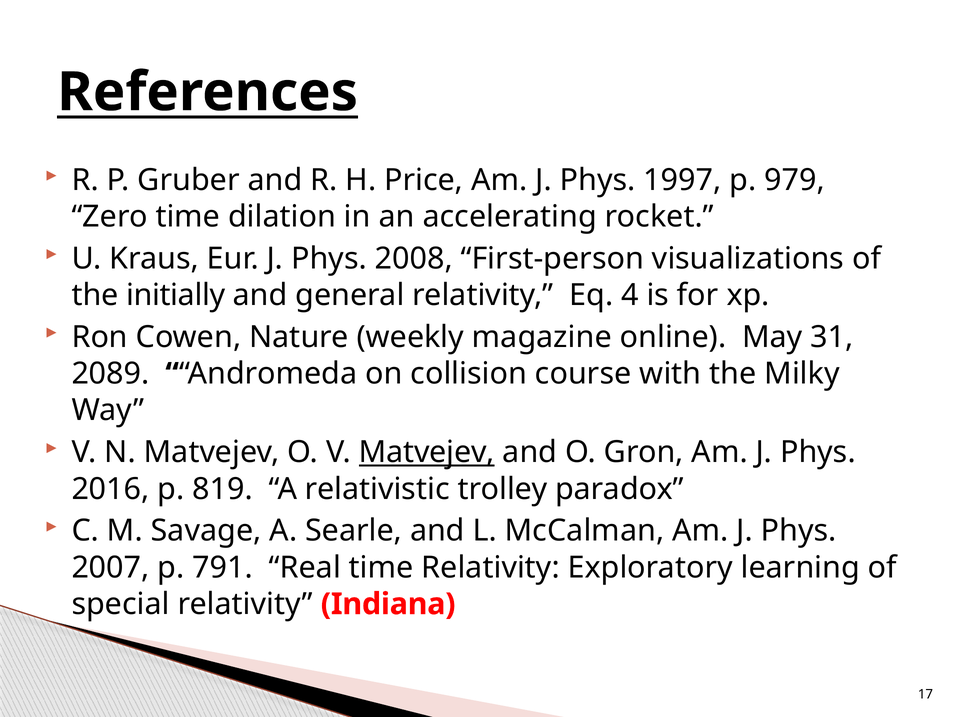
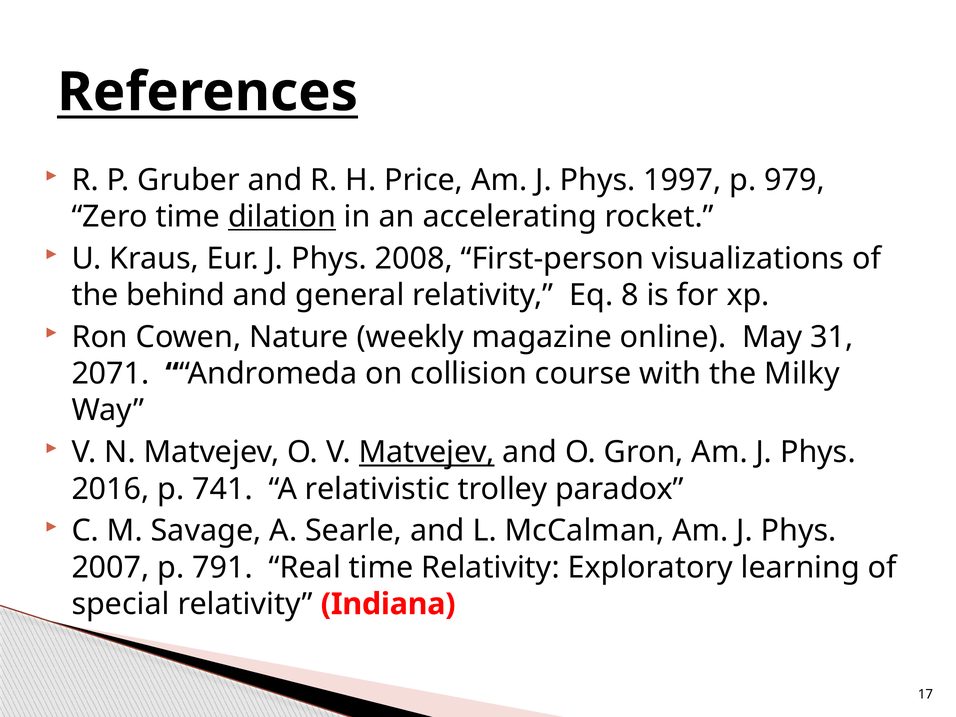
dilation underline: none -> present
initially: initially -> behind
4: 4 -> 8
2089: 2089 -> 2071
819: 819 -> 741
